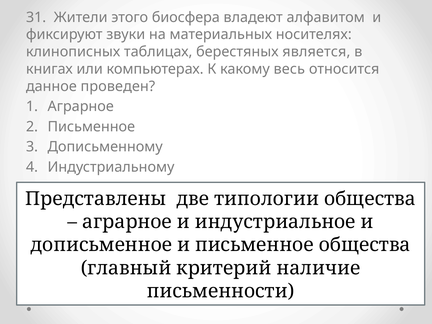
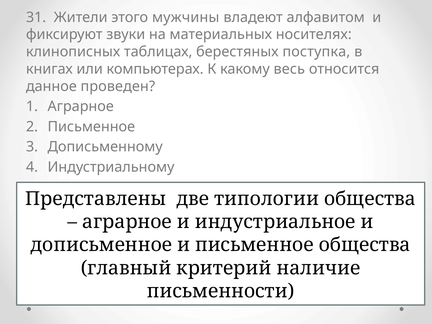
биосфера: биосфера -> мужчины
является: является -> поступка
